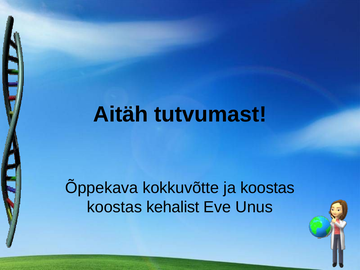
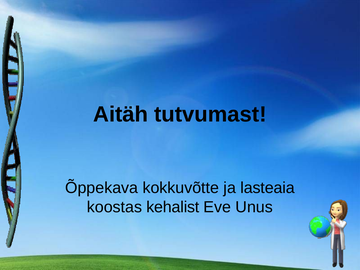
ja koostas: koostas -> lasteaia
